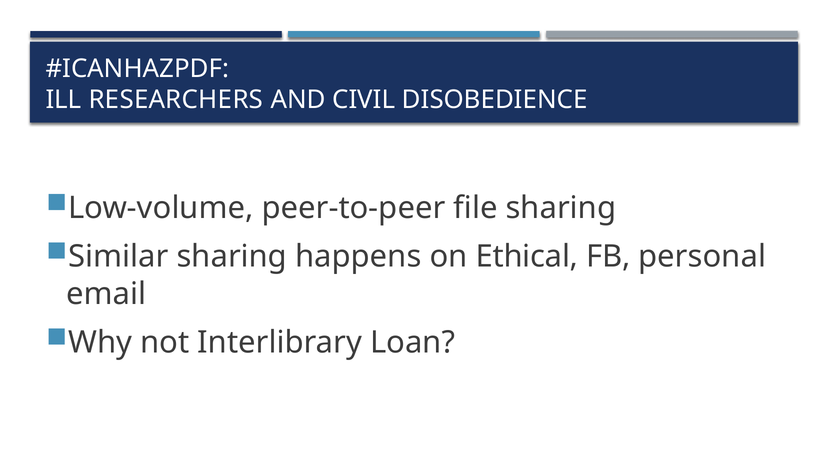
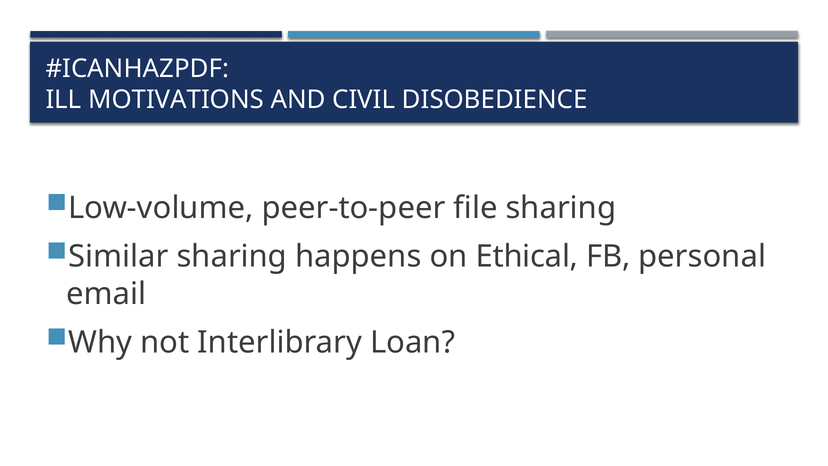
RESEARCHERS: RESEARCHERS -> MOTIVATIONS
